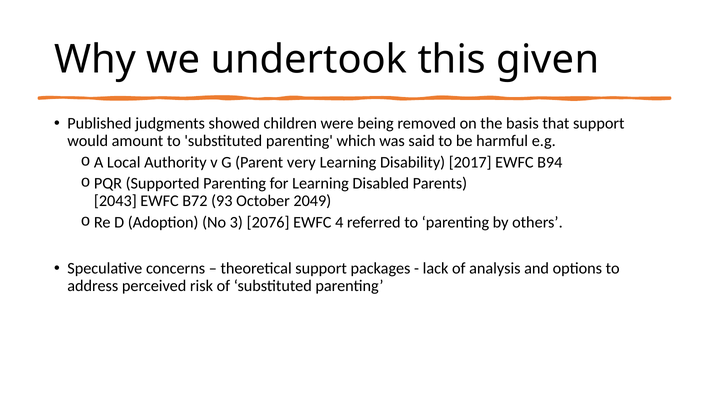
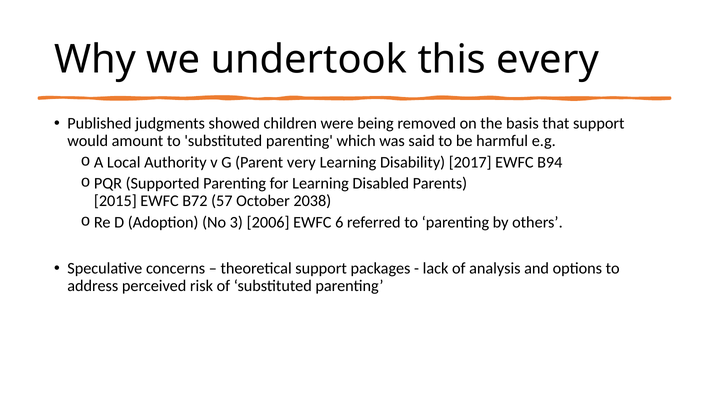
given: given -> every
2043: 2043 -> 2015
93: 93 -> 57
2049: 2049 -> 2038
2076: 2076 -> 2006
4: 4 -> 6
